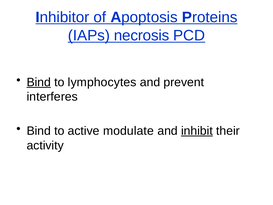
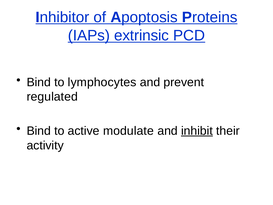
necrosis: necrosis -> extrinsic
Bind at (39, 82) underline: present -> none
interferes: interferes -> regulated
